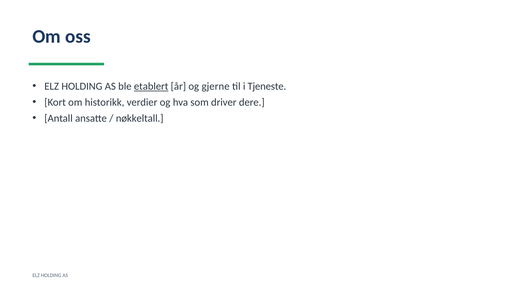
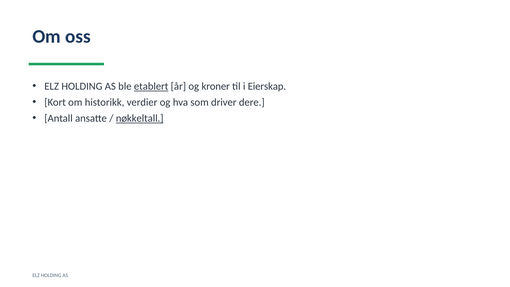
gjerne: gjerne -> kroner
Tjeneste: Tjeneste -> Eierskap
nøkkeltall underline: none -> present
